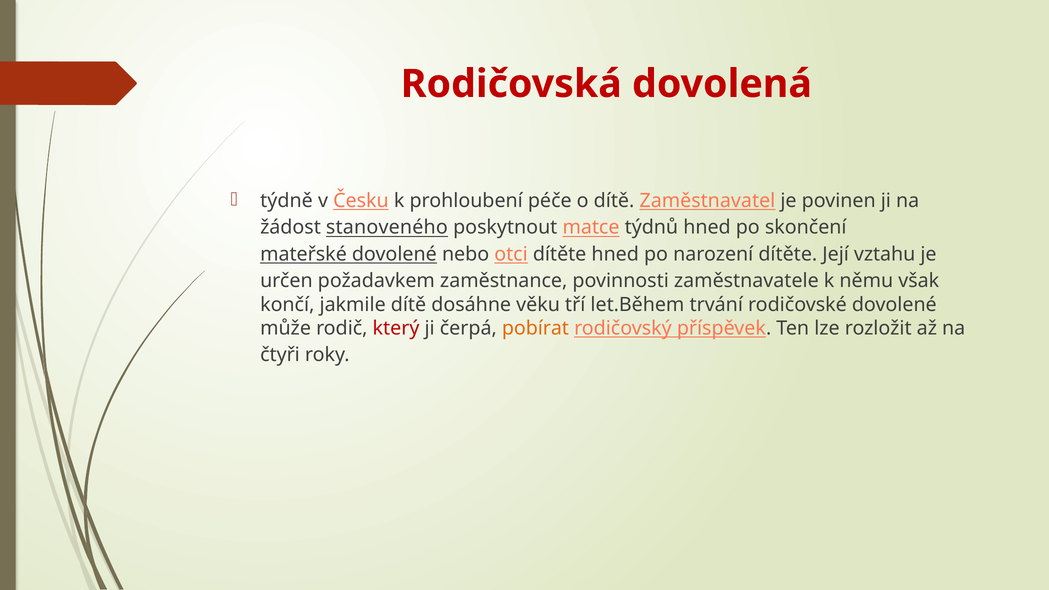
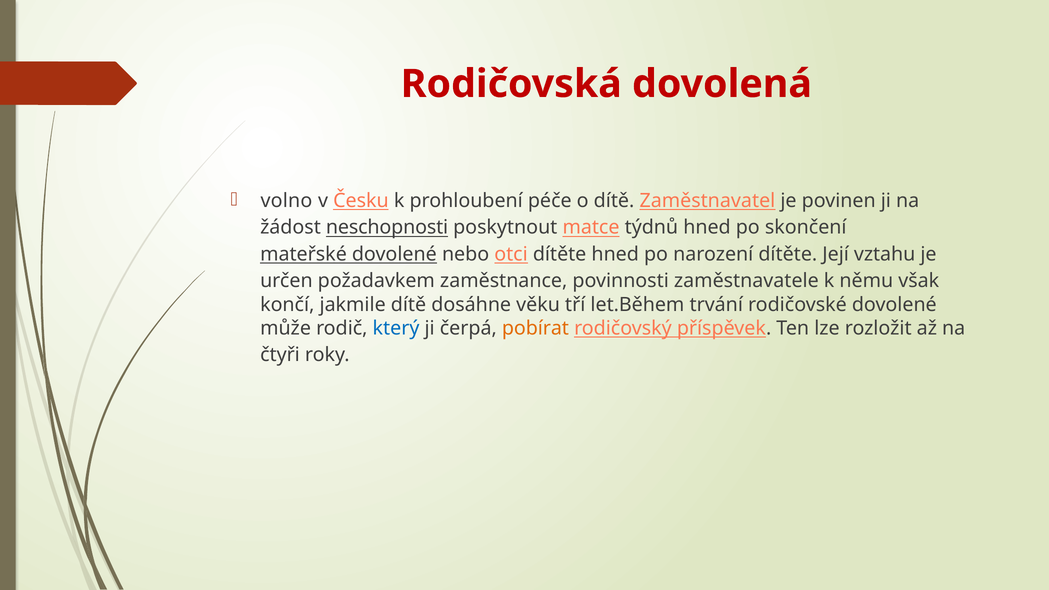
týdně: týdně -> volno
stanoveného: stanoveného -> neschopnosti
který colour: red -> blue
